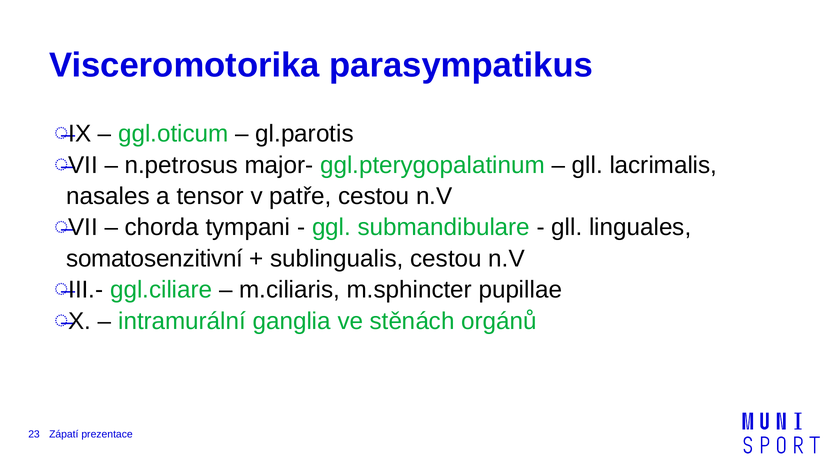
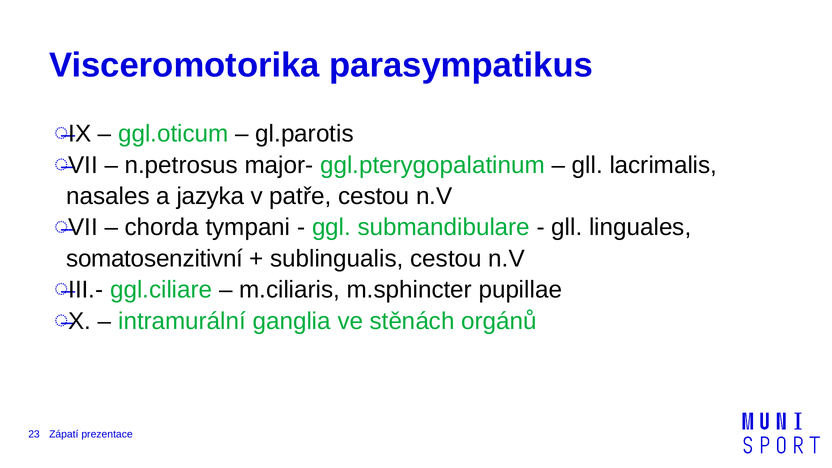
tensor: tensor -> jazyka
